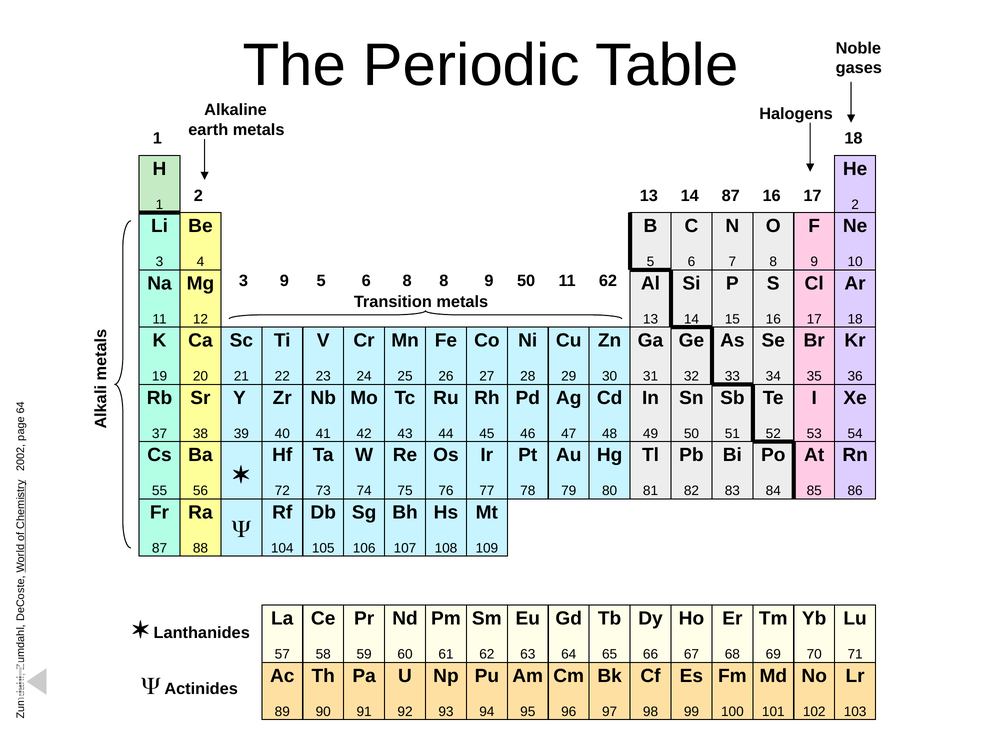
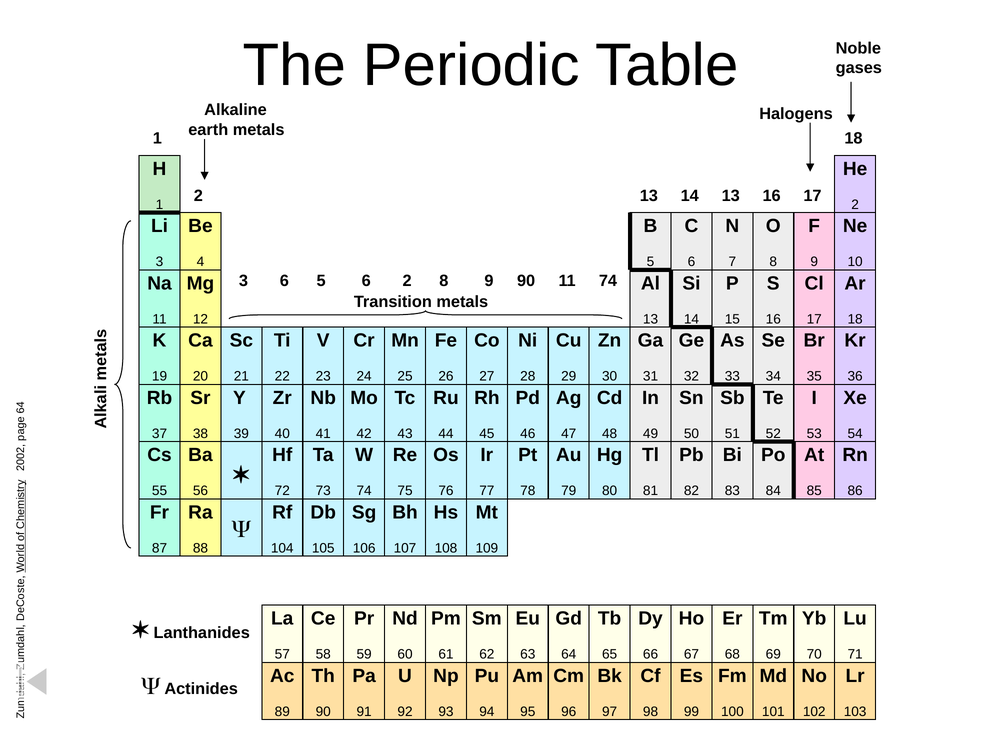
14 87: 87 -> 13
3 9: 9 -> 6
6 8: 8 -> 2
9 50: 50 -> 90
11 62: 62 -> 74
